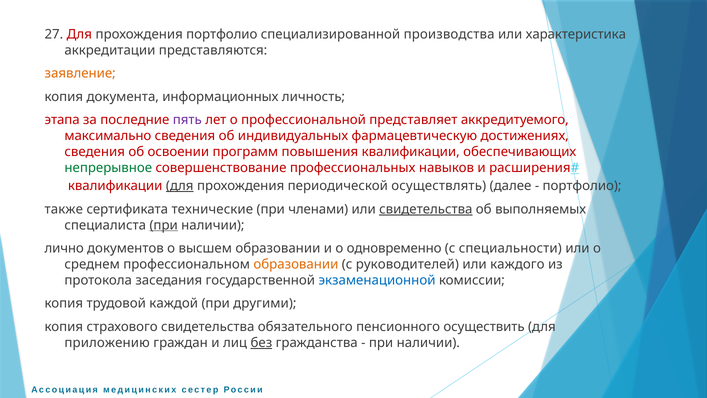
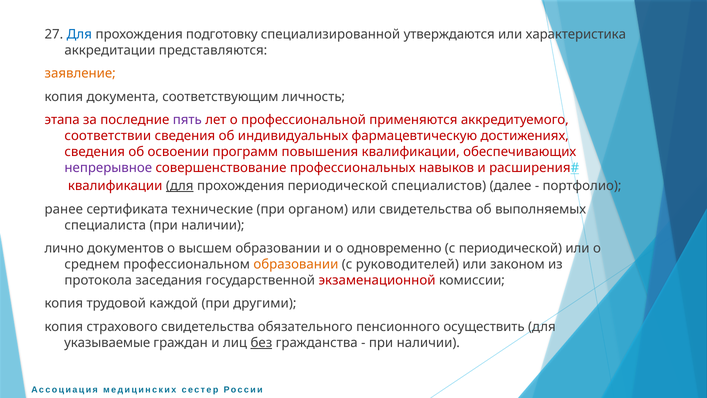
Для at (79, 34) colour: red -> blue
прохождения портфолио: портфолио -> подготовку
производства: производства -> утверждаются
информационных: информационных -> соответствующим
представляет: представляет -> применяются
максимально: максимально -> соответствии
непрерывное colour: green -> purple
осуществлять: осуществлять -> специалистов
также: также -> ранее
членами: членами -> органом
свидетельства at (426, 209) underline: present -> none
при at (164, 225) underline: present -> none
с специальности: специальности -> периодической
каждого: каждого -> законом
экзаменационной colour: blue -> red
приложению: приложению -> указываемые
